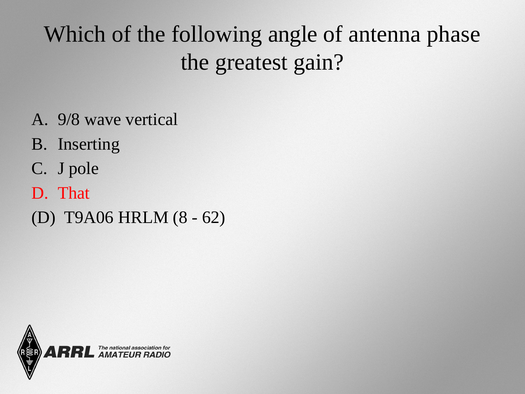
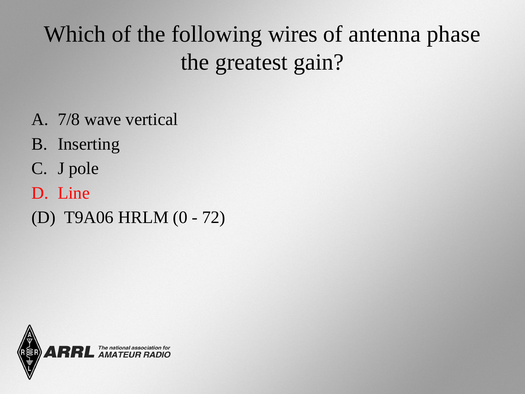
angle: angle -> wires
9/8: 9/8 -> 7/8
That: That -> Line
8: 8 -> 0
62: 62 -> 72
